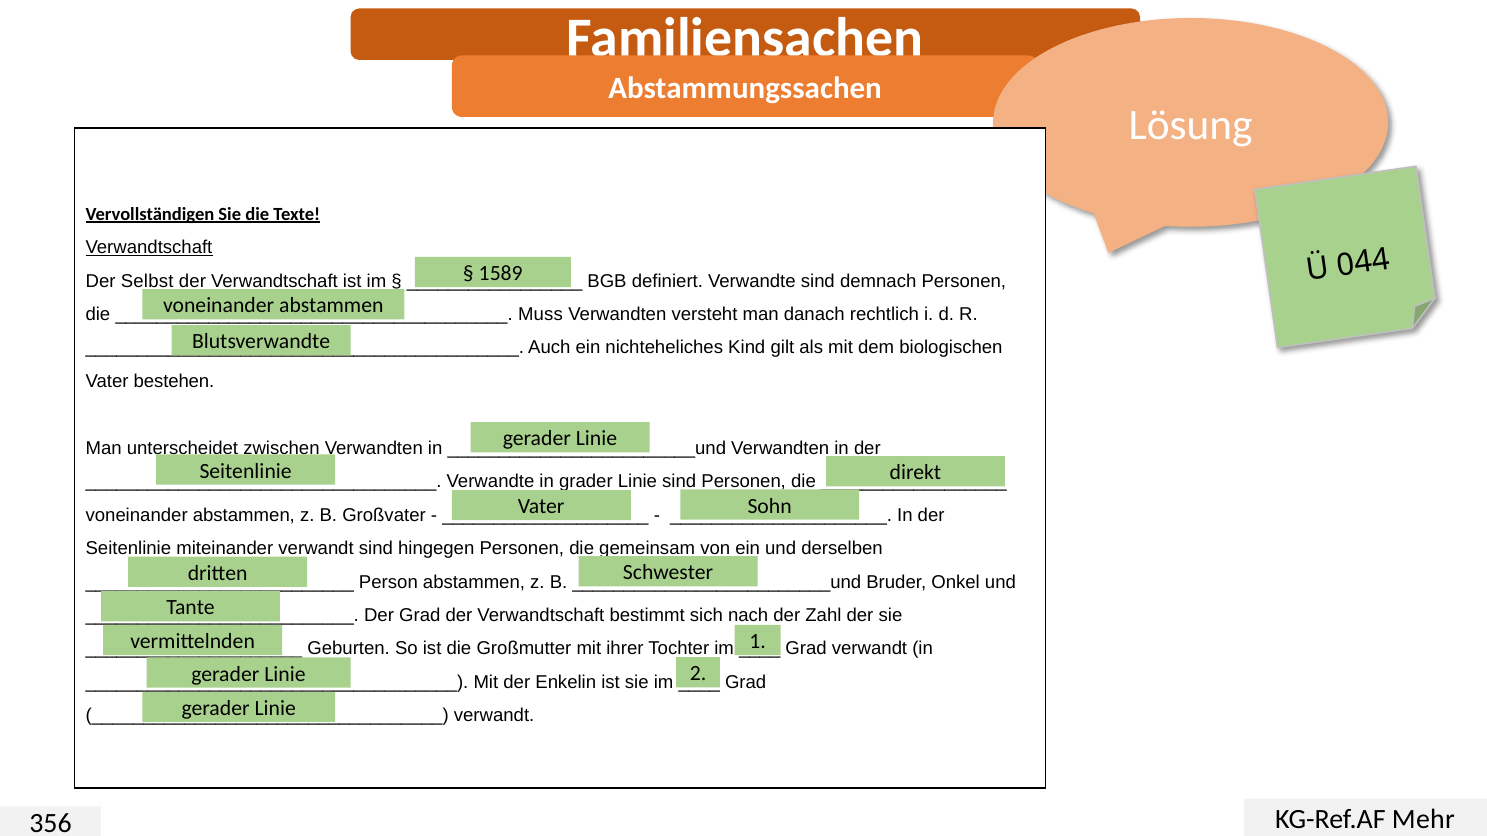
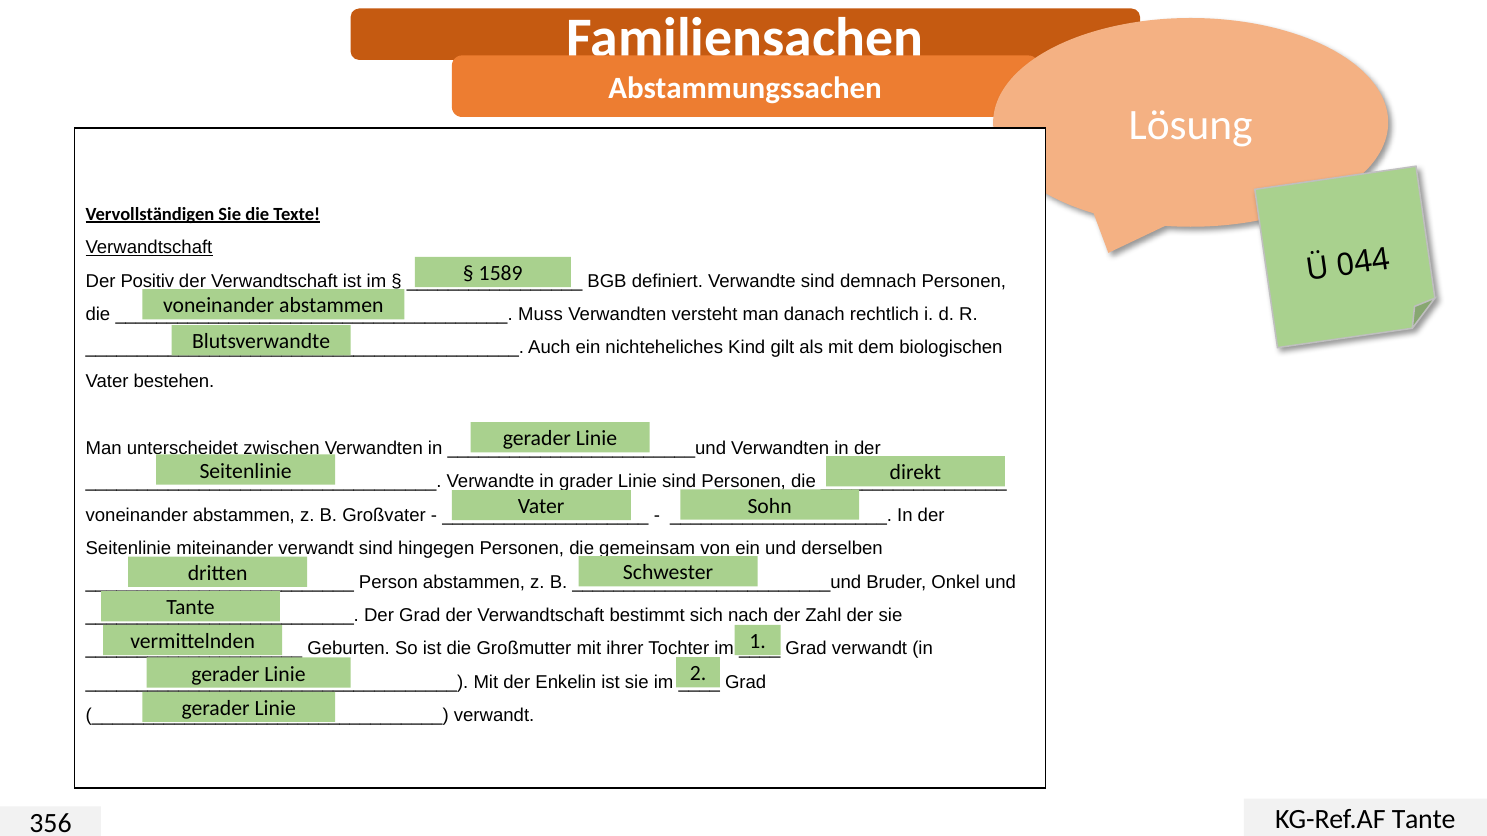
Selbst: Selbst -> Positiv
KG-Ref.AF Mehr: Mehr -> Tante
